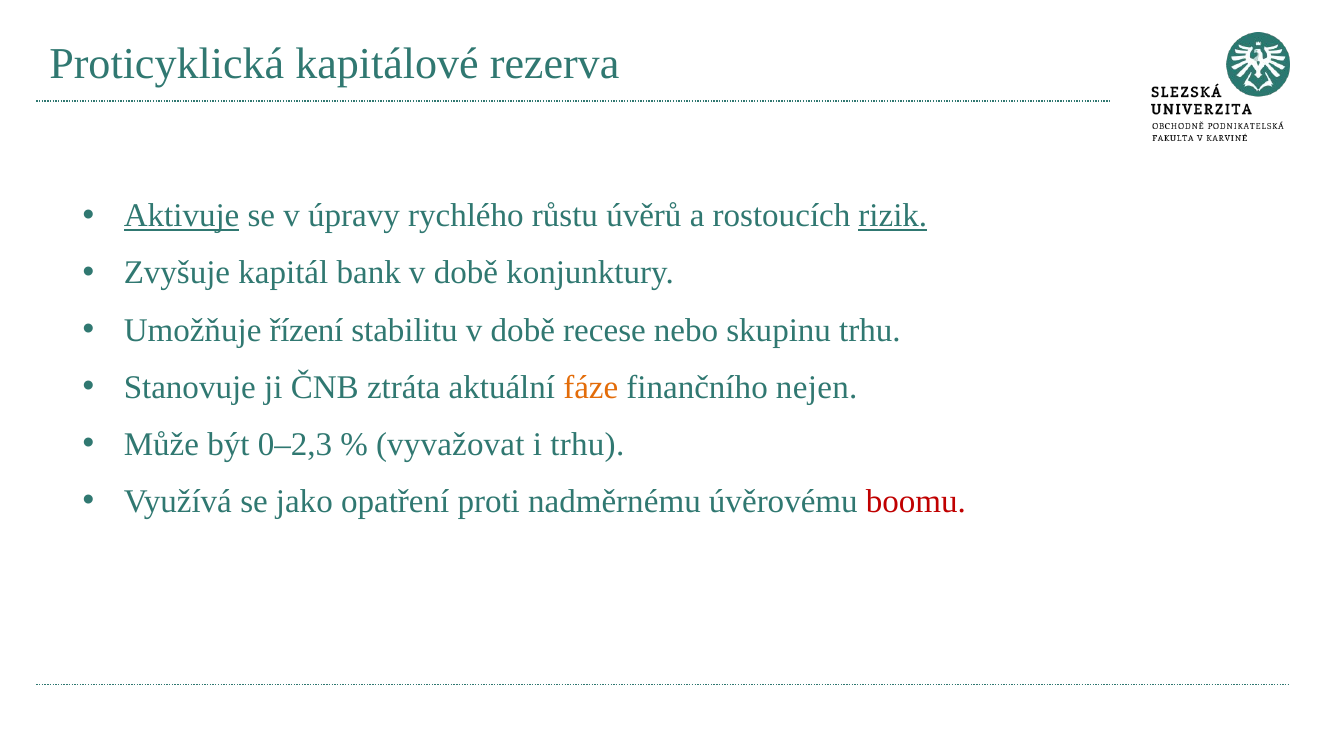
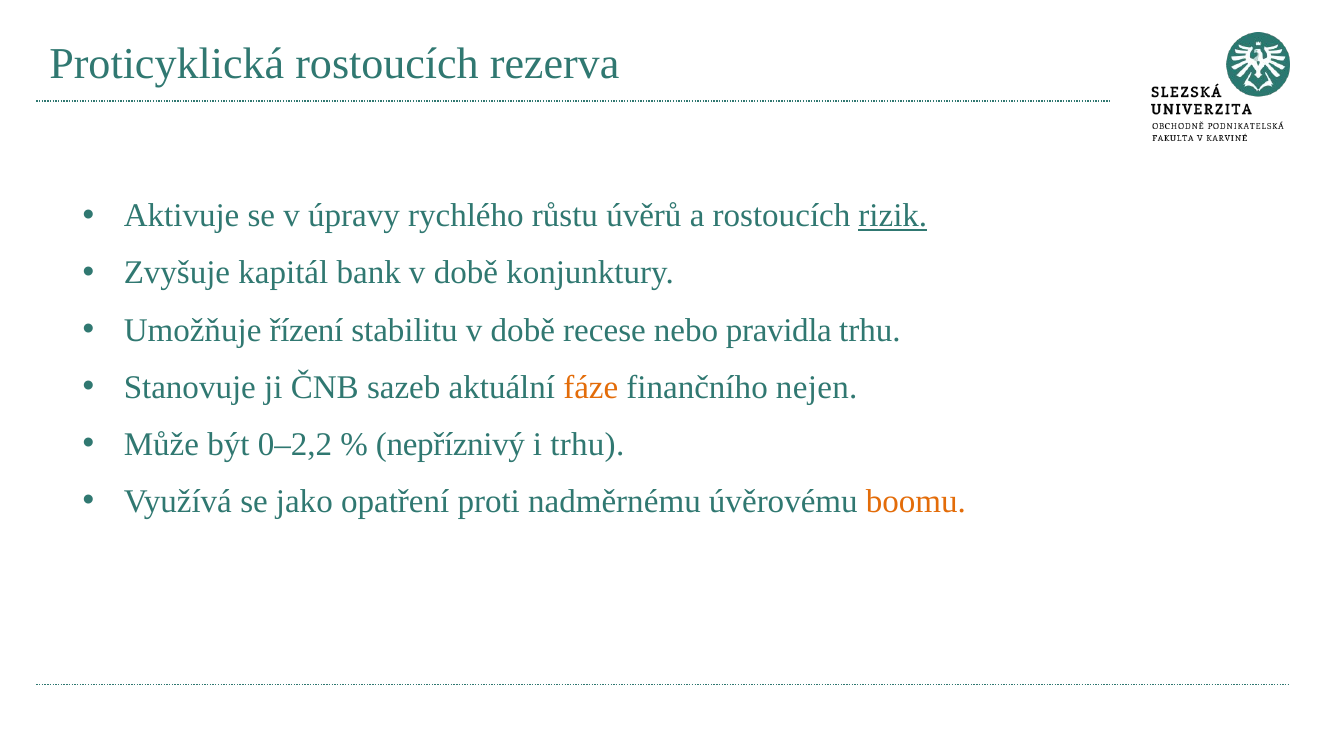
Proticyklická kapitálové: kapitálové -> rostoucích
Aktivuje underline: present -> none
skupinu: skupinu -> pravidla
ztráta: ztráta -> sazeb
0–2,3: 0–2,3 -> 0–2,2
vyvažovat: vyvažovat -> nepříznivý
boomu colour: red -> orange
